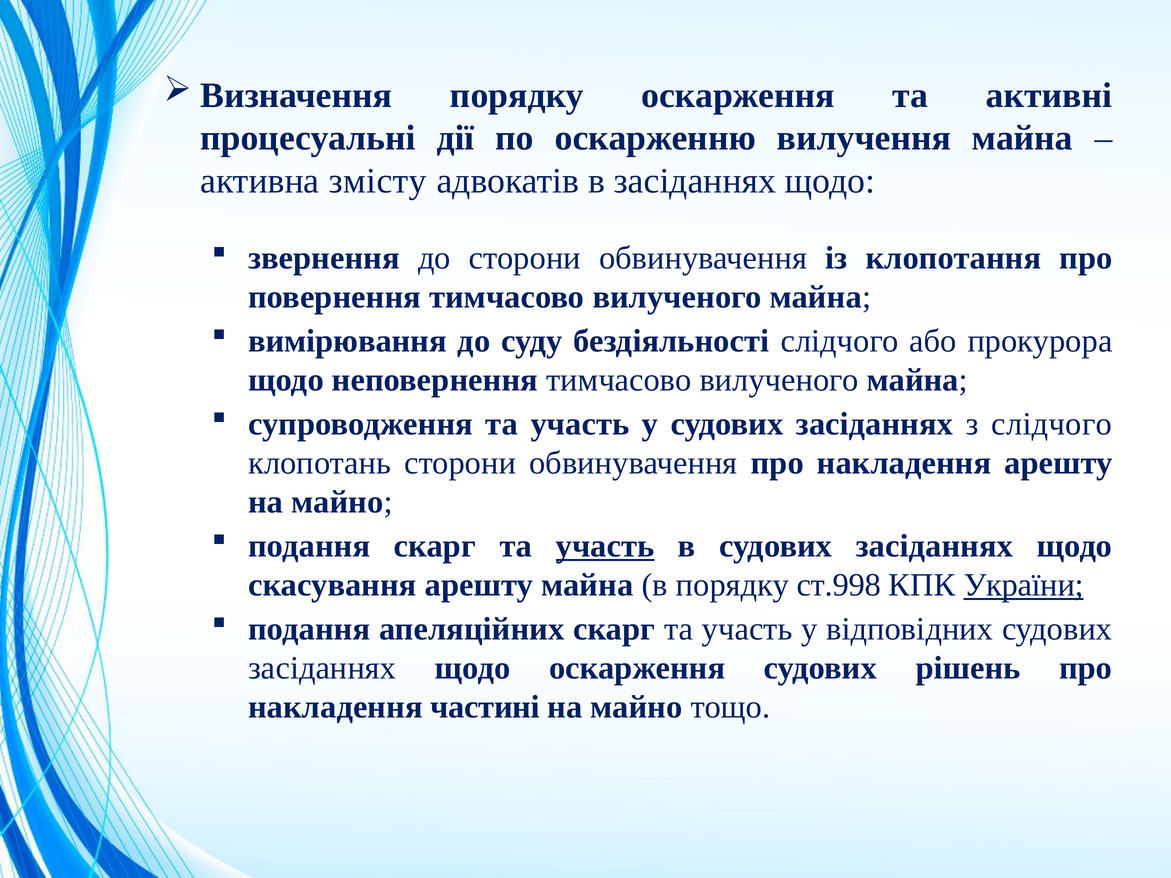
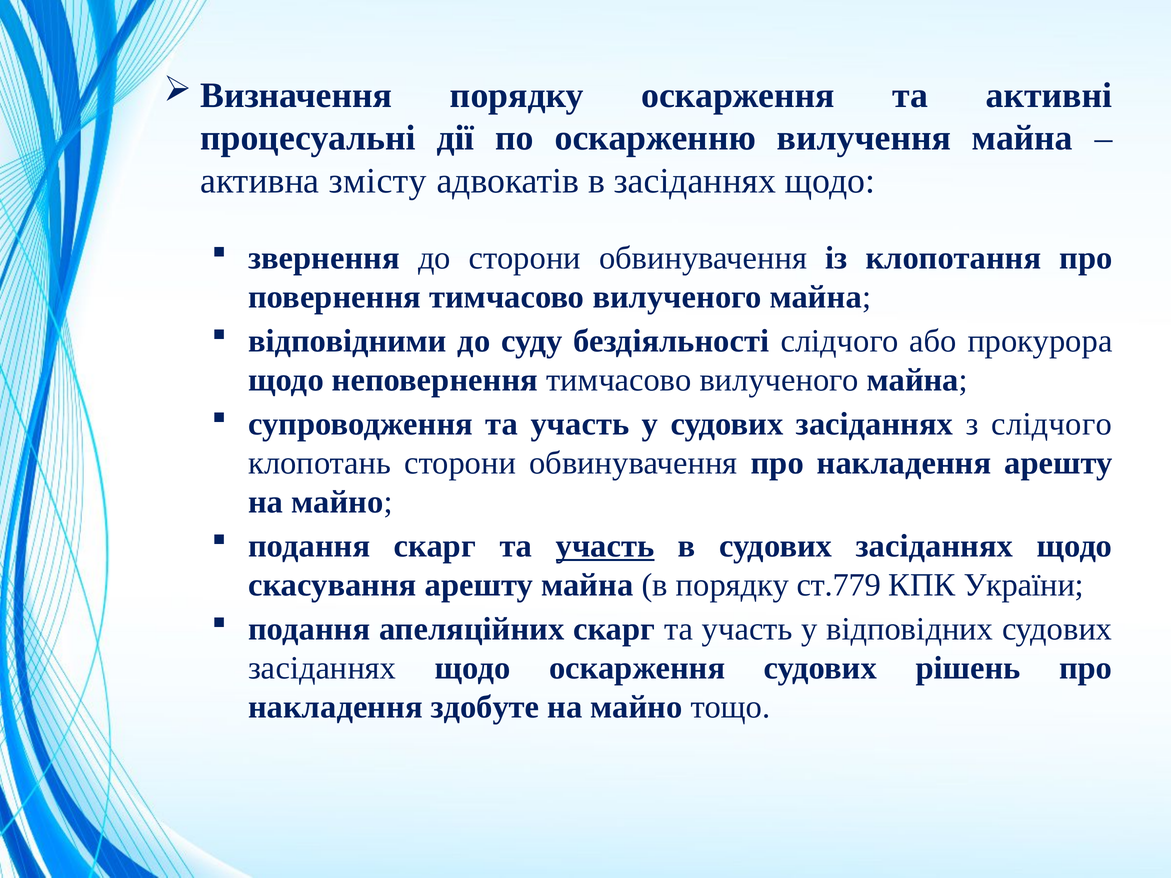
вимірювання: вимірювання -> відповідними
ст.998: ст.998 -> ст.779
України underline: present -> none
частині: частині -> здобуте
